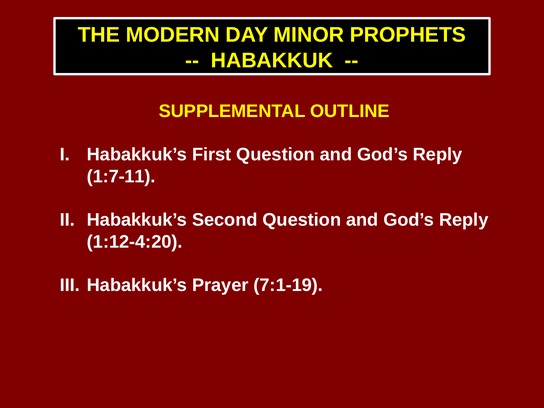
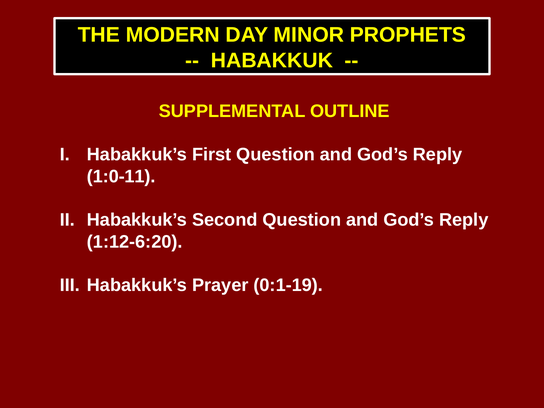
1:7-11: 1:7-11 -> 1:0-11
1:12-4:20: 1:12-4:20 -> 1:12-6:20
7:1-19: 7:1-19 -> 0:1-19
